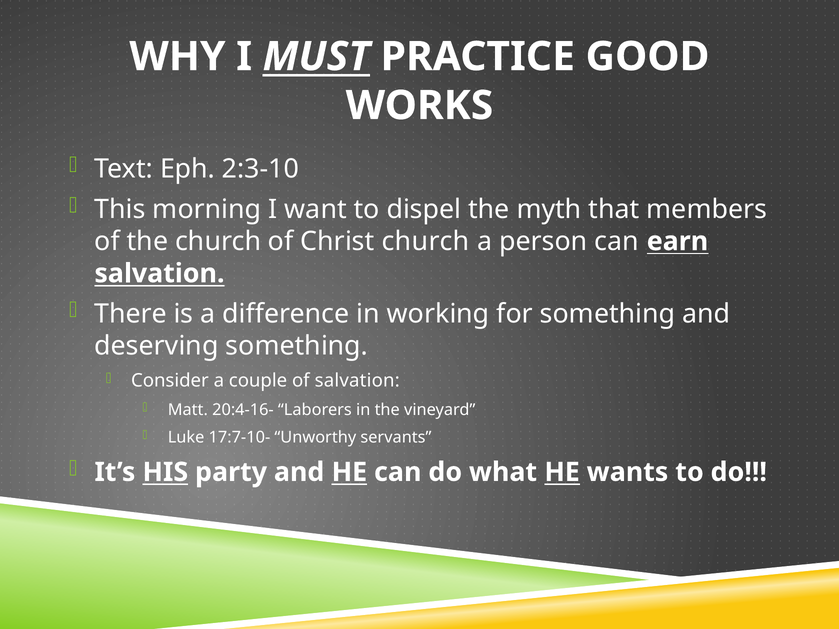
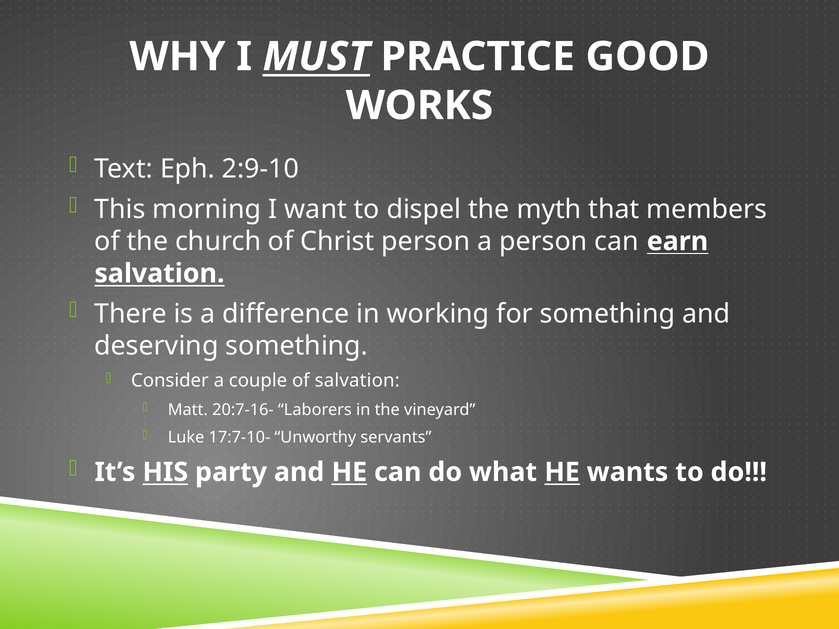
2:3-10: 2:3-10 -> 2:9-10
Christ church: church -> person
20:4-16-: 20:4-16- -> 20:7-16-
